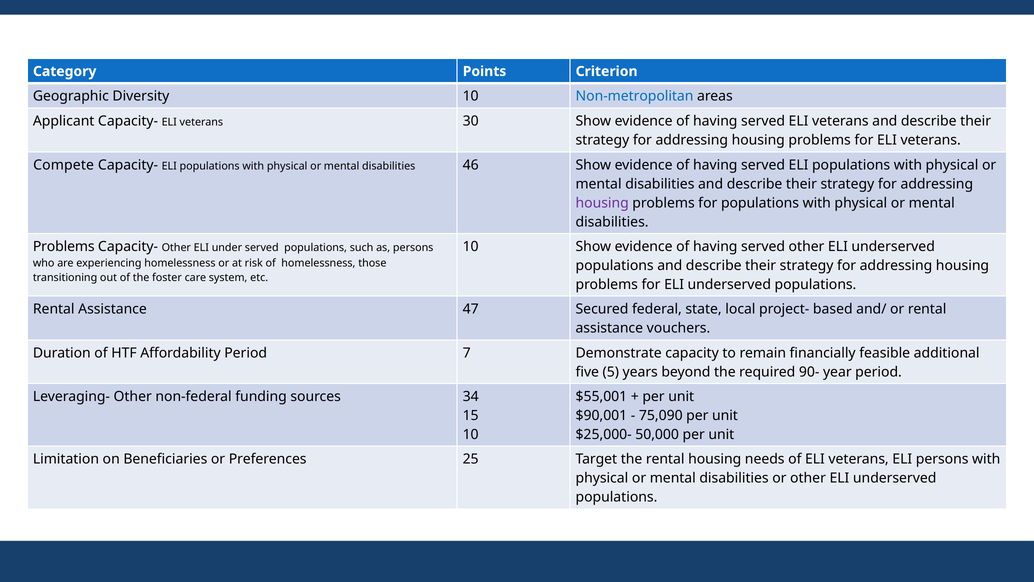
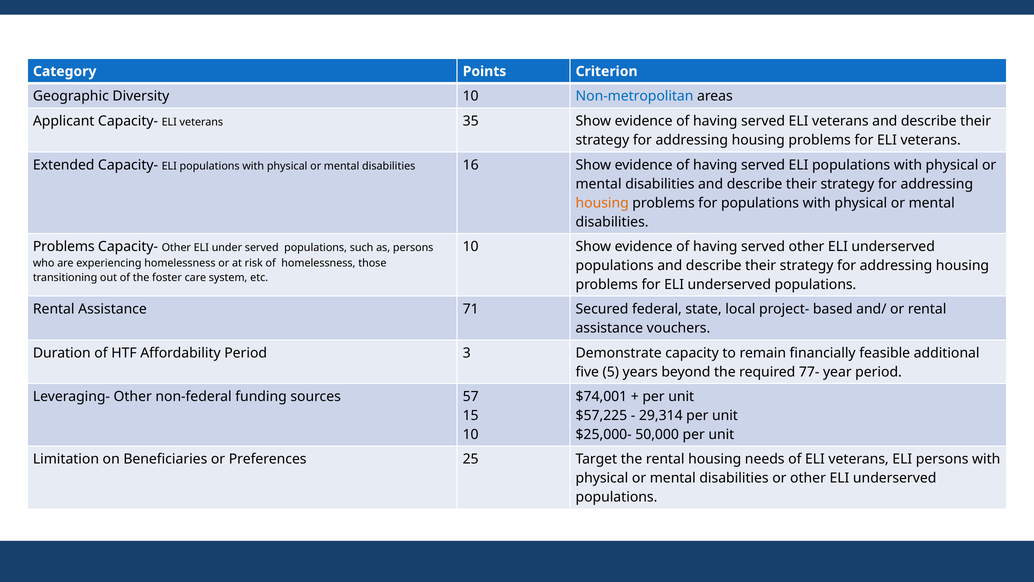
30: 30 -> 35
Compete: Compete -> Extended
46: 46 -> 16
housing at (602, 203) colour: purple -> orange
47: 47 -> 71
7: 7 -> 3
90-: 90- -> 77-
34: 34 -> 57
$55,001: $55,001 -> $74,001
$90,001: $90,001 -> $57,225
75,090: 75,090 -> 29,314
